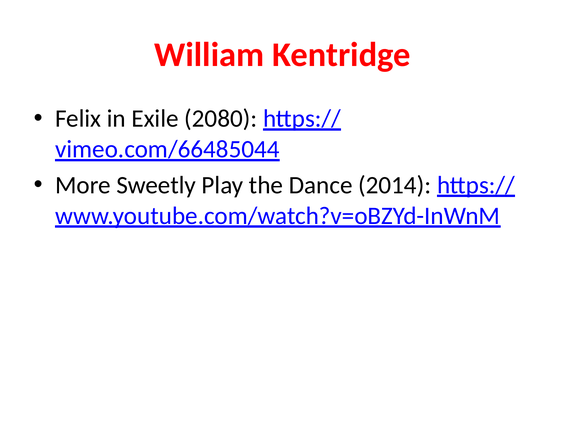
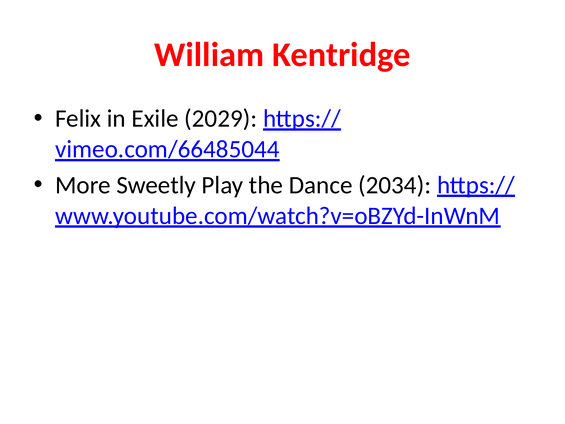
2080: 2080 -> 2029
2014: 2014 -> 2034
